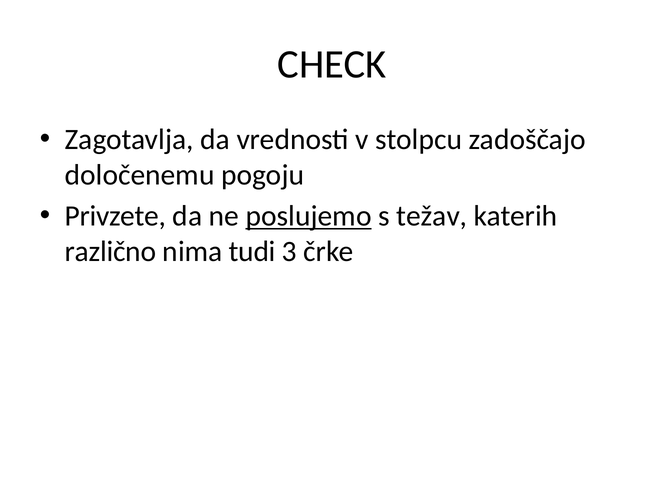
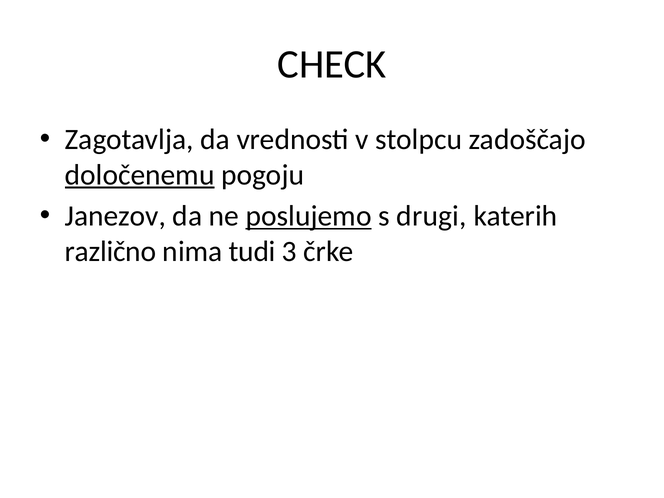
določenemu underline: none -> present
Privzete: Privzete -> Janezov
težav: težav -> drugi
